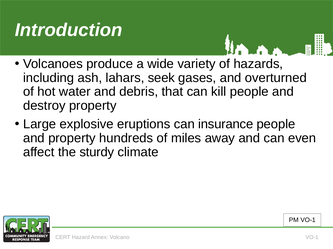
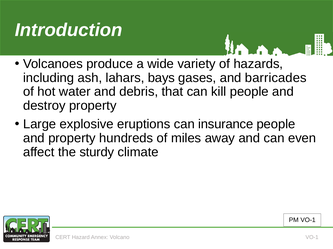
seek: seek -> bays
overturned: overturned -> barricades
